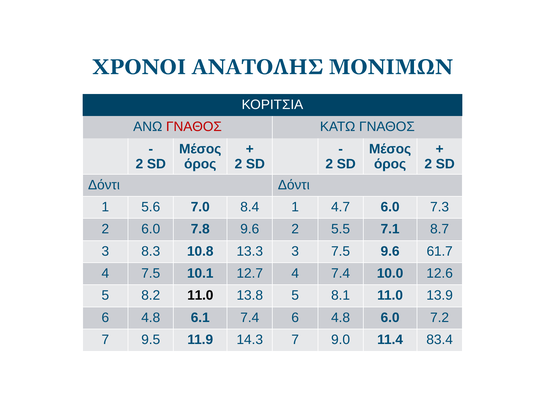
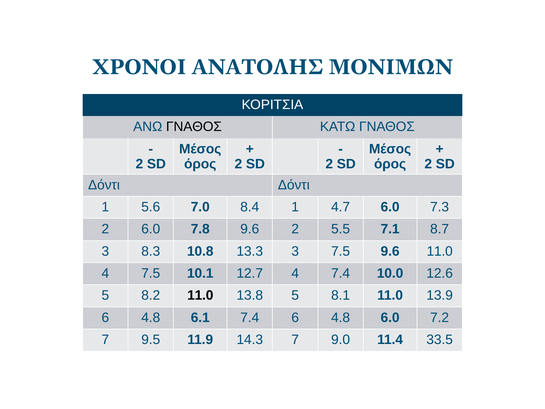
ΓΝΑΘΟΣ at (194, 127) colour: red -> black
9.6 61.7: 61.7 -> 11.0
83.4: 83.4 -> 33.5
